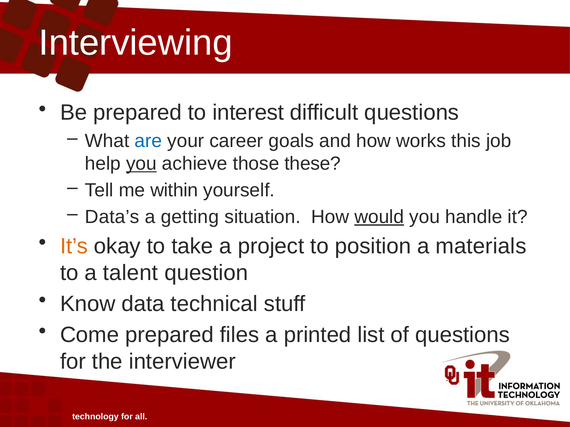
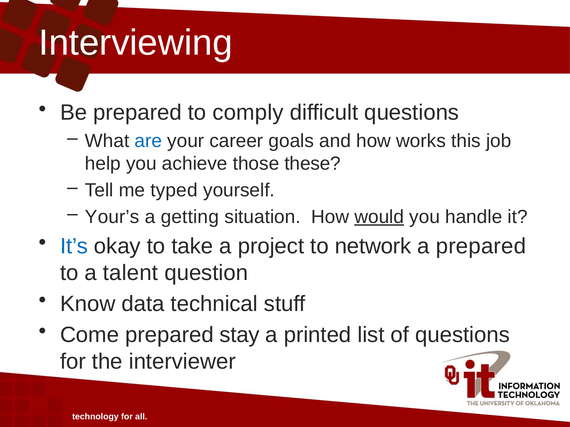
interest: interest -> comply
you at (141, 164) underline: present -> none
within: within -> typed
Data’s: Data’s -> Your’s
It’s colour: orange -> blue
position: position -> network
a materials: materials -> prepared
files: files -> stay
